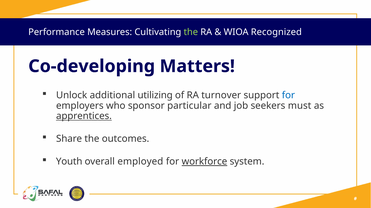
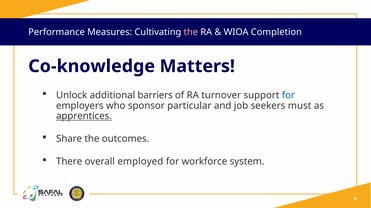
the at (191, 32) colour: light green -> pink
Recognized: Recognized -> Completion
Co-developing: Co-developing -> Co-knowledge
utilizing: utilizing -> barriers
Youth: Youth -> There
workforce underline: present -> none
